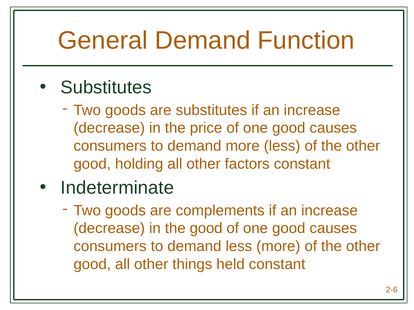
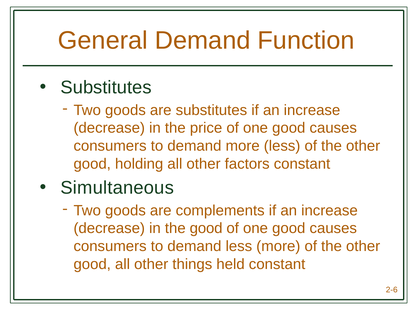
Indeterminate: Indeterminate -> Simultaneous
